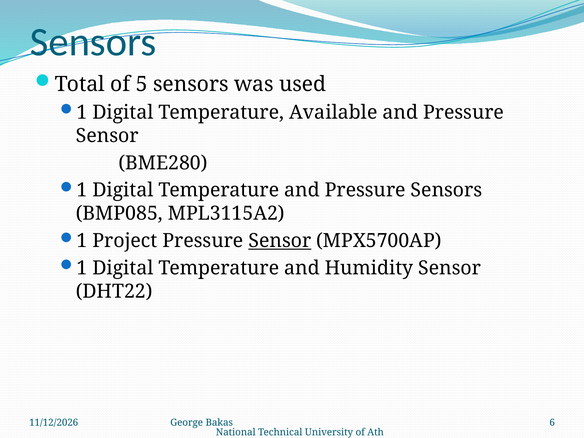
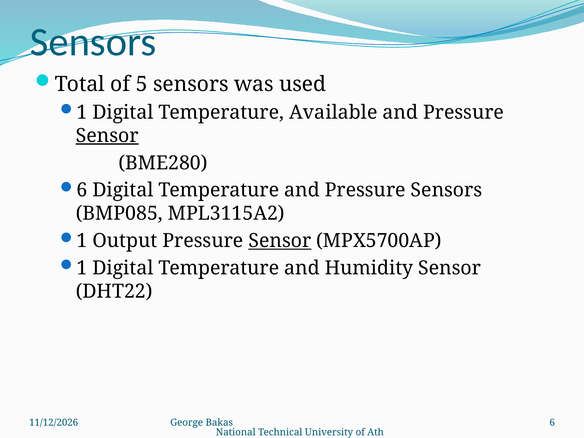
Sensor at (107, 136) underline: none -> present
1 at (82, 190): 1 -> 6
Project: Project -> Output
